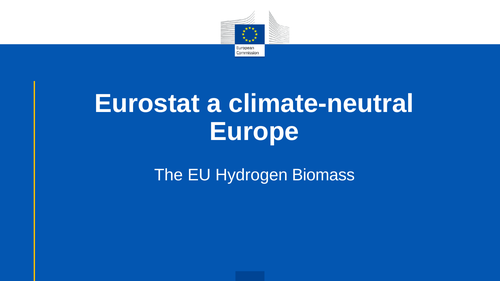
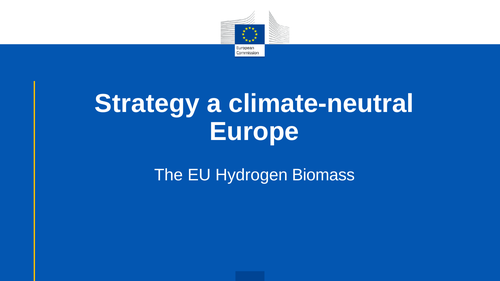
Eurostat: Eurostat -> Strategy
